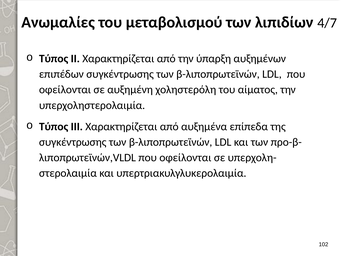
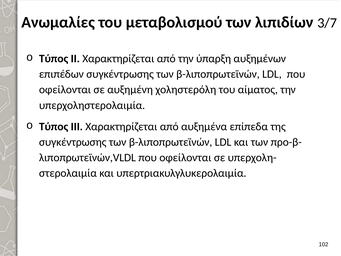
4/7: 4/7 -> 3/7
